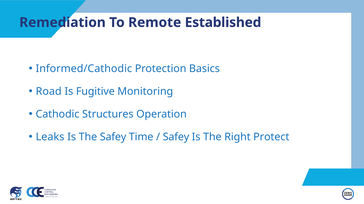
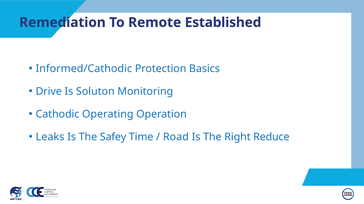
Road: Road -> Drive
Fugitive: Fugitive -> Soluton
Structures: Structures -> Operating
Safey at (176, 137): Safey -> Road
Protect: Protect -> Reduce
